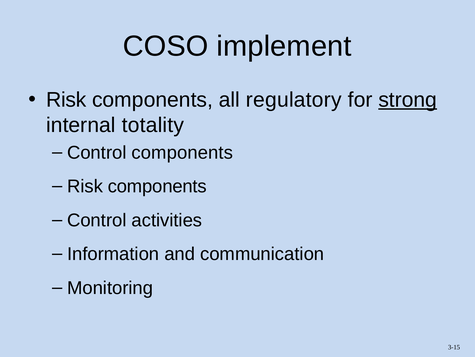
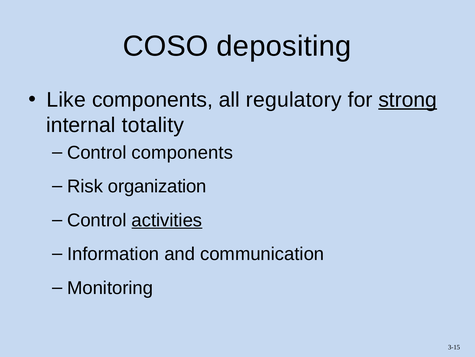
implement: implement -> depositing
Risk at (66, 100): Risk -> Like
components at (157, 186): components -> organization
activities underline: none -> present
